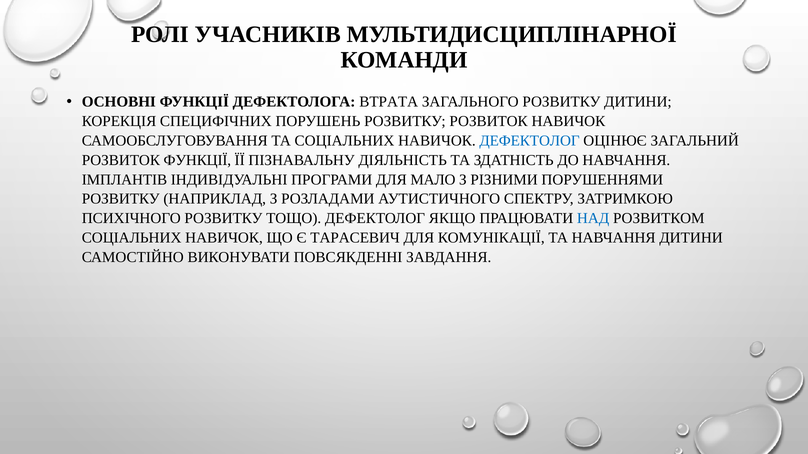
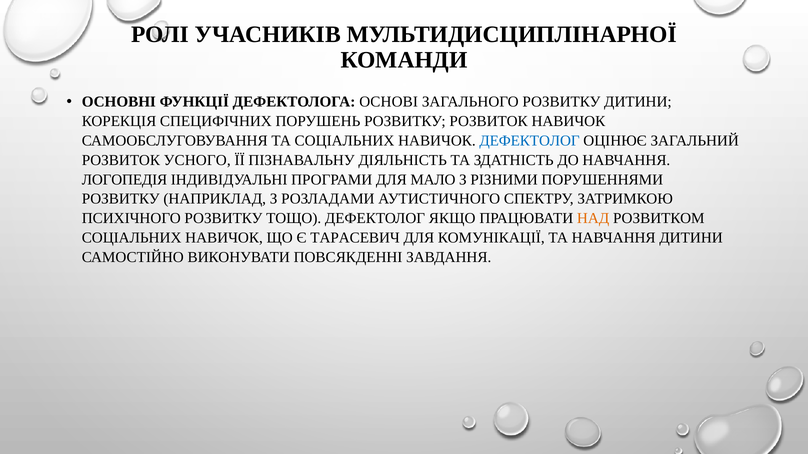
ВТРАТА: ВТРАТА -> ОСНОВІ
РОЗВИТОК ФУНКЦІЇ: ФУНКЦІЇ -> УСНОГО
ІМПЛАНТІВ: ІМПЛАНТІВ -> ЛОГОПЕДІЯ
НАД colour: blue -> orange
